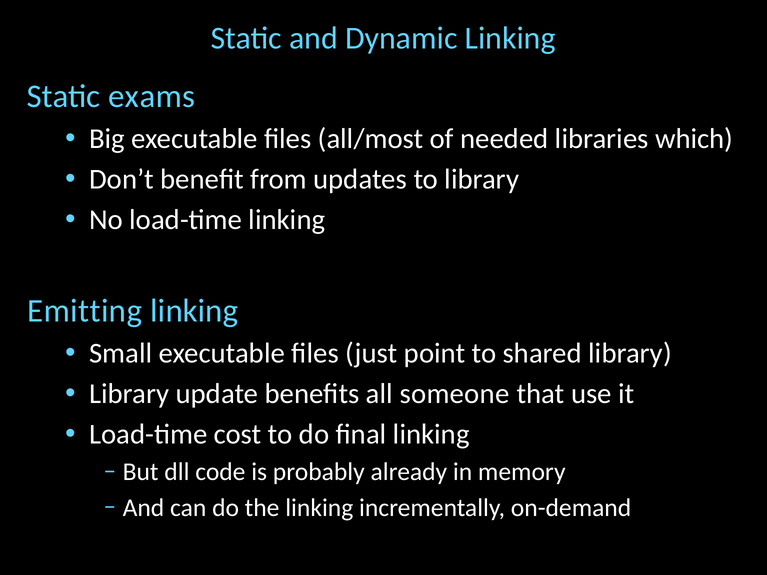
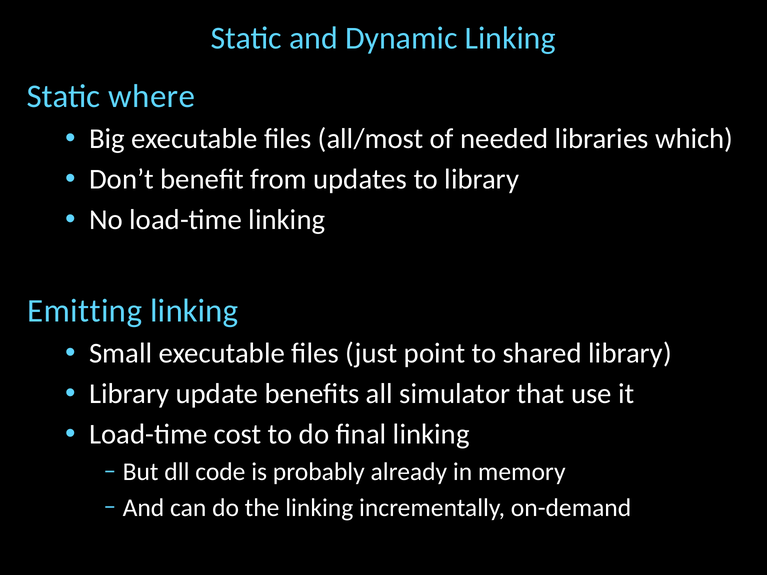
exams: exams -> where
someone: someone -> simulator
